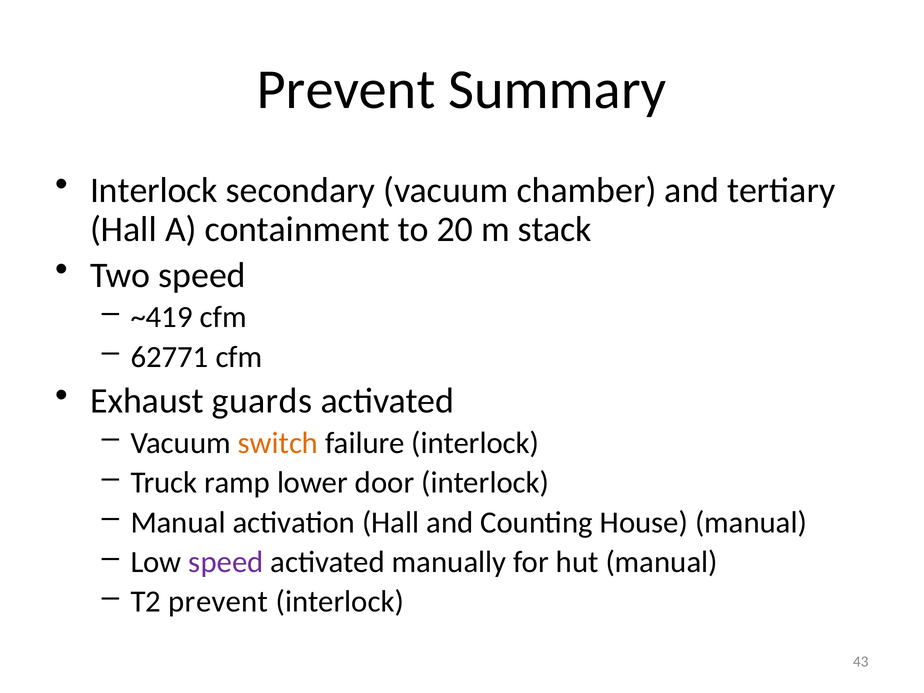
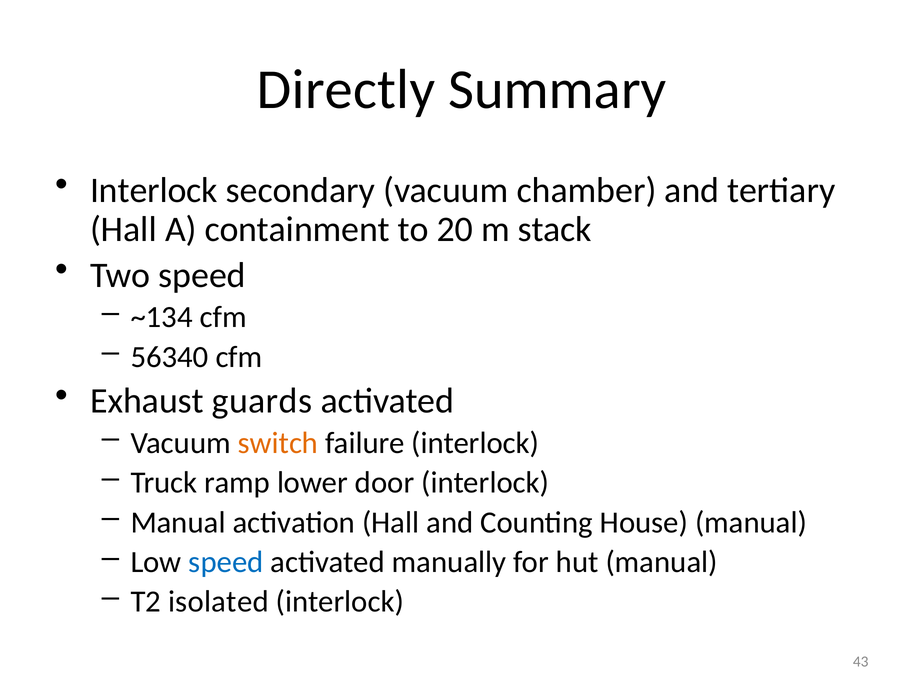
Prevent at (346, 89): Prevent -> Directly
~419: ~419 -> ~134
62771: 62771 -> 56340
speed at (226, 562) colour: purple -> blue
T2 prevent: prevent -> isolated
